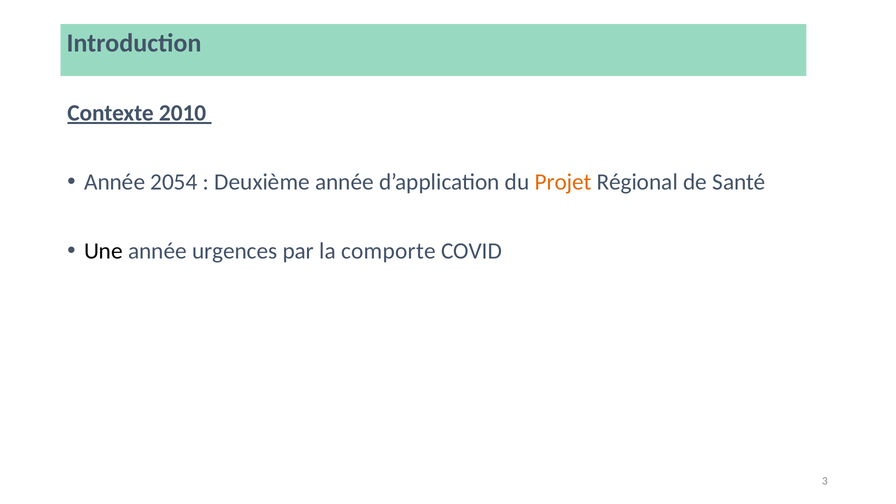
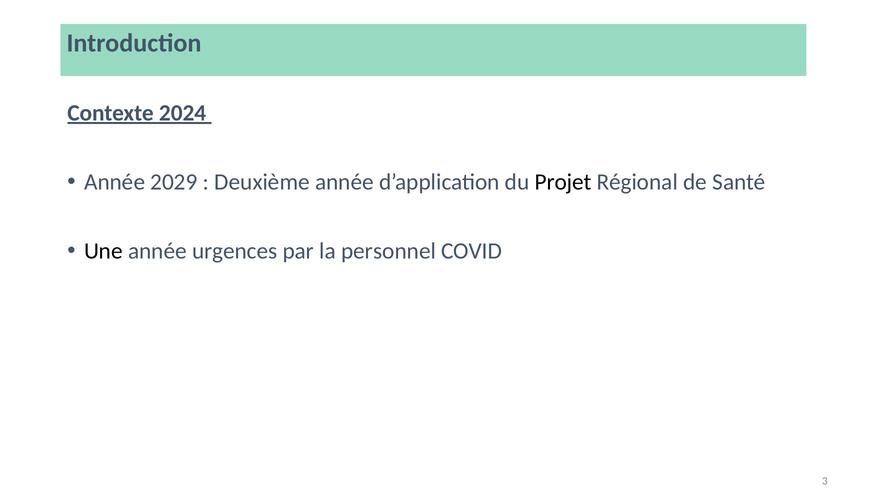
2010: 2010 -> 2024
2054: 2054 -> 2029
Projet colour: orange -> black
comporte: comporte -> personnel
